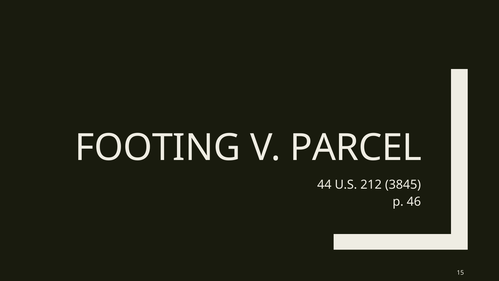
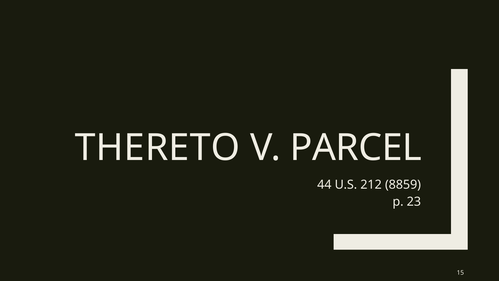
FOOTING: FOOTING -> THERETO
3845: 3845 -> 8859
46: 46 -> 23
